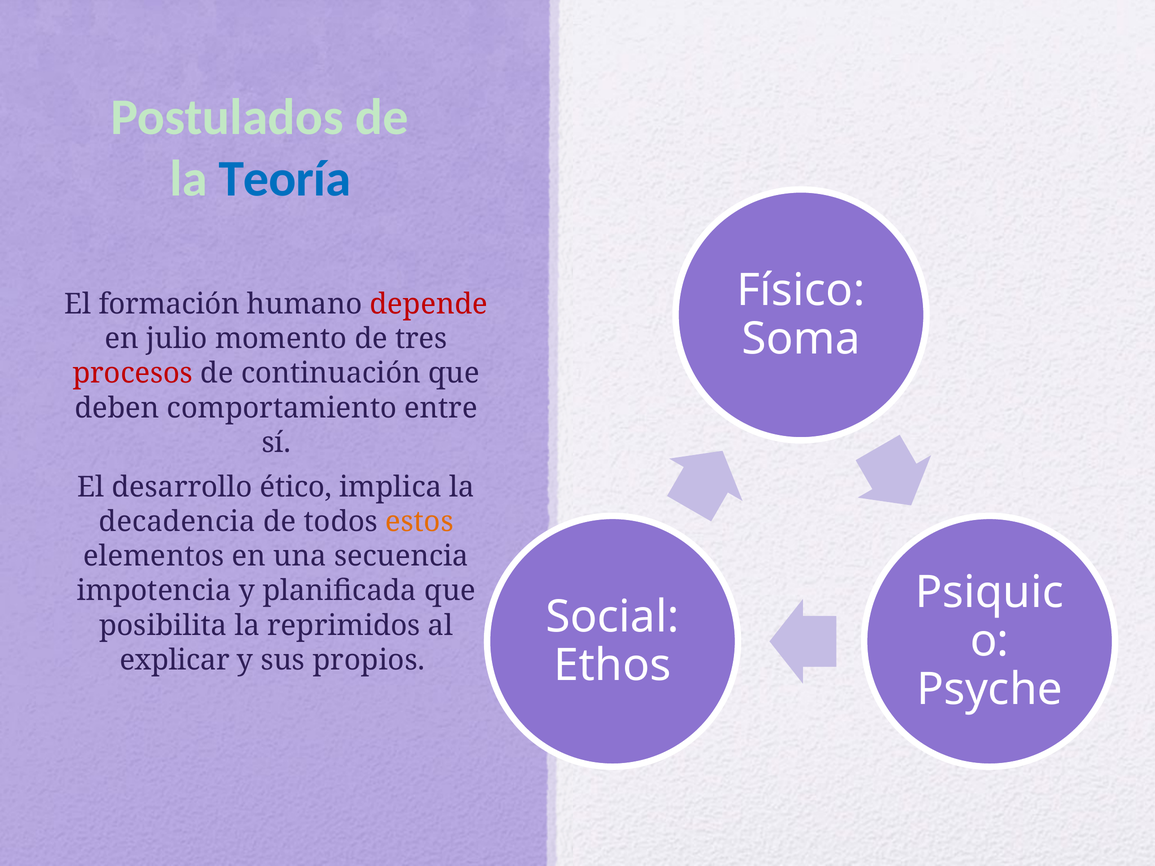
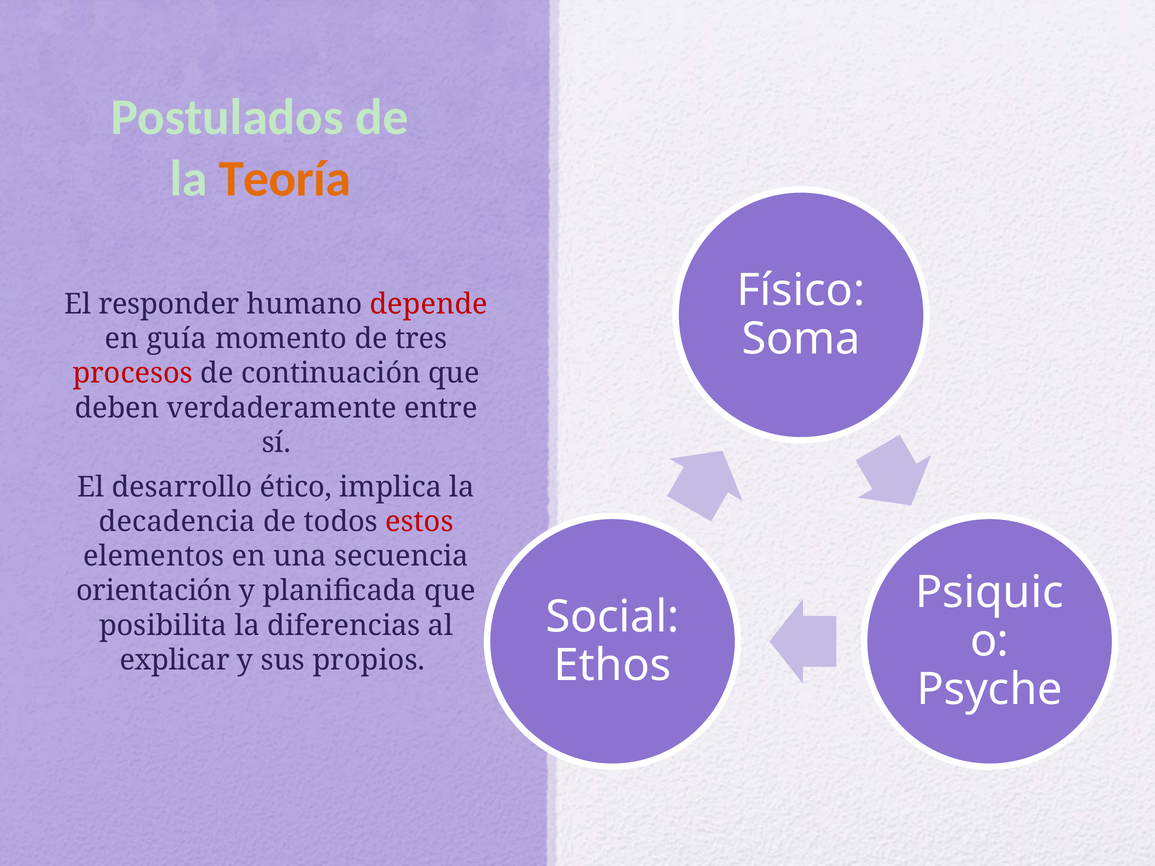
Teoría colour: blue -> orange
formación: formación -> responder
julio: julio -> guía
comportamiento: comportamiento -> verdaderamente
estos colour: orange -> red
impotencia: impotencia -> orientación
reprimidos: reprimidos -> diferencias
